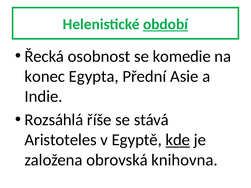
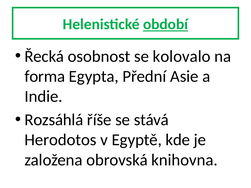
komedie: komedie -> kolovalo
konec: konec -> forma
Aristoteles: Aristoteles -> Herodotos
kde underline: present -> none
